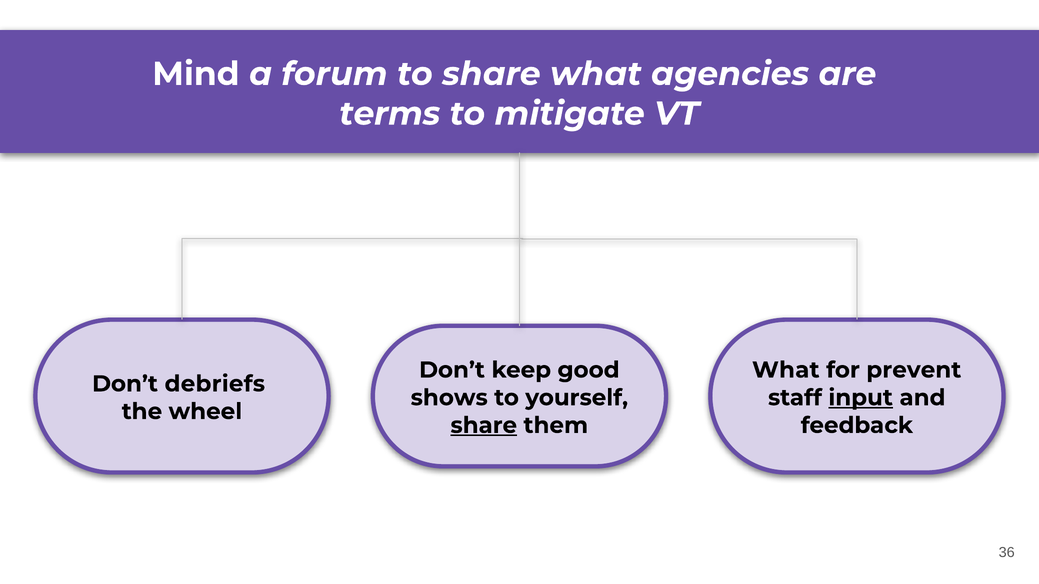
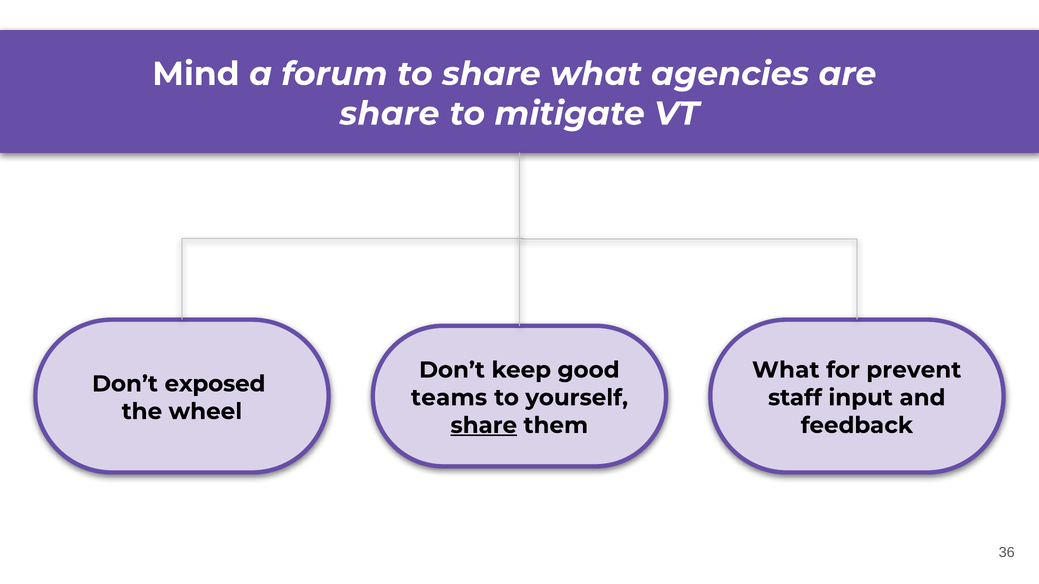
terms at (390, 114): terms -> share
debriefs: debriefs -> exposed
shows: shows -> teams
input underline: present -> none
